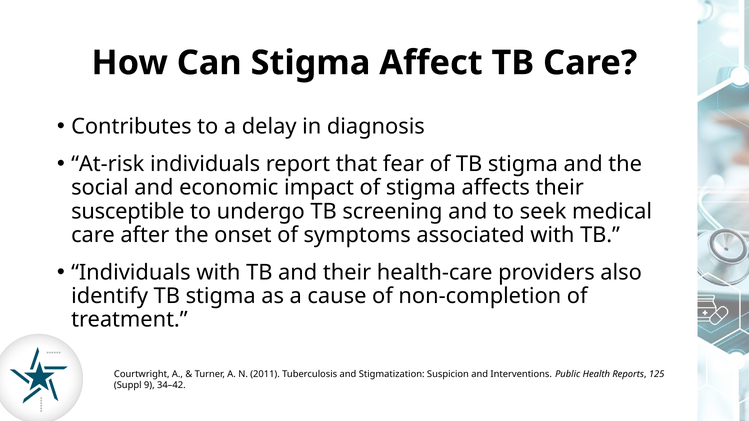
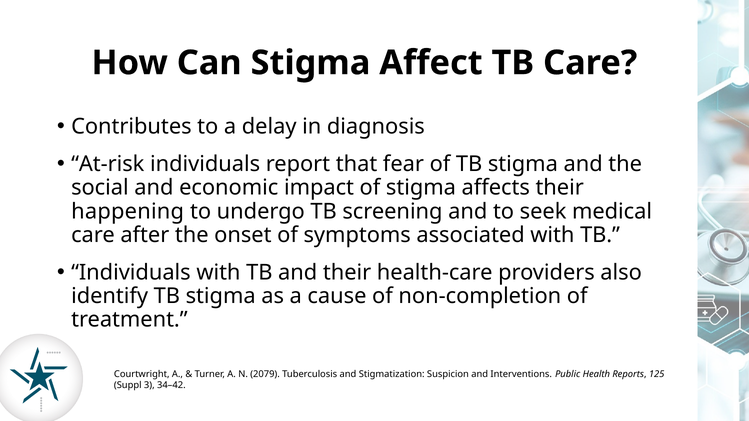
susceptible: susceptible -> happening
2011: 2011 -> 2079
9: 9 -> 3
